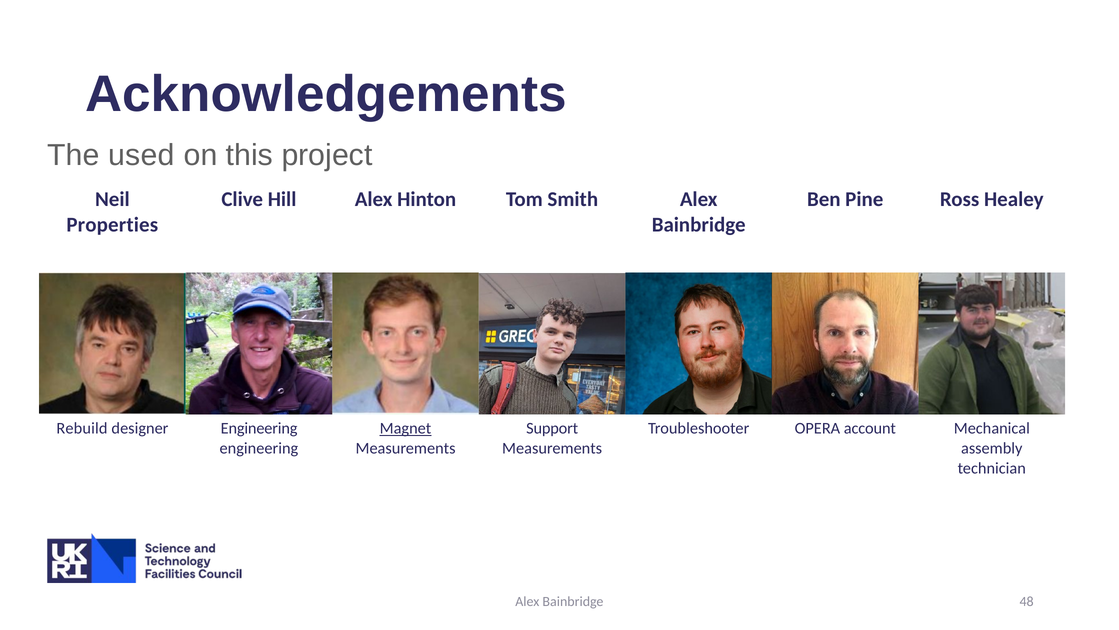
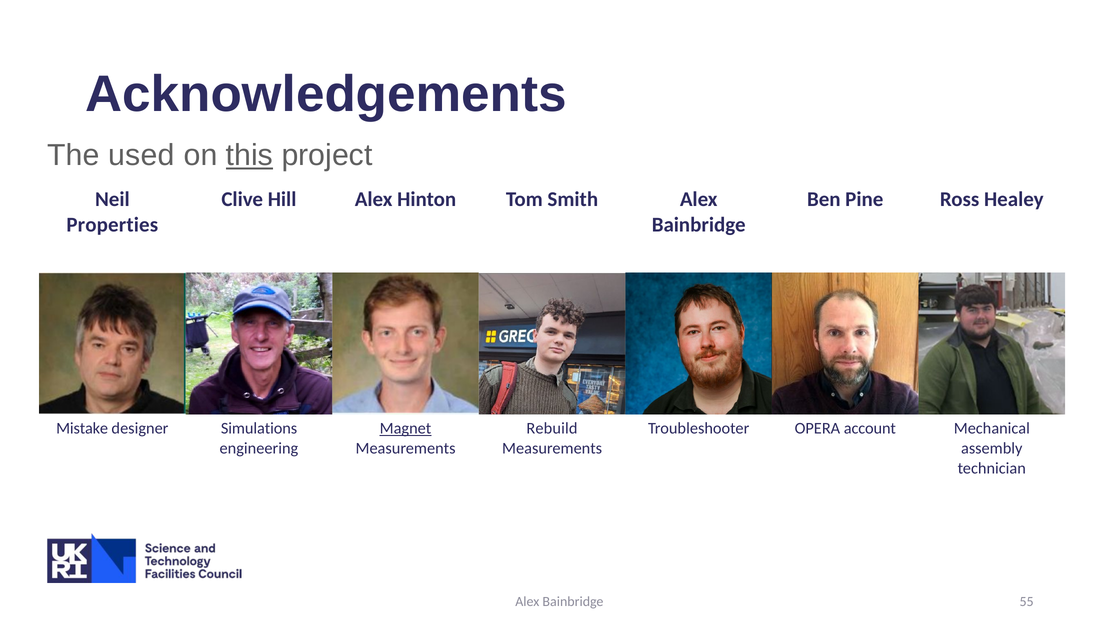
this underline: none -> present
Rebuild: Rebuild -> Mistake
designer Engineering: Engineering -> Simulations
Support: Support -> Rebuild
48: 48 -> 55
